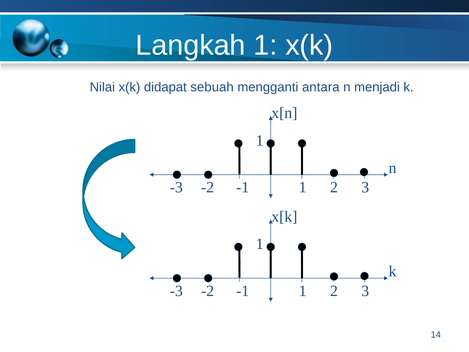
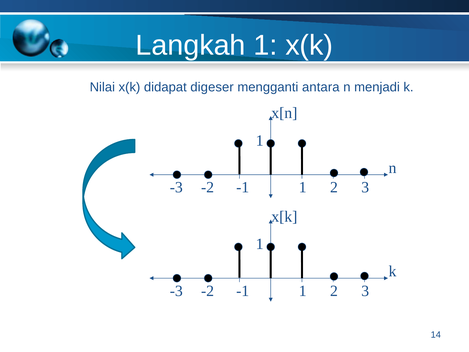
sebuah: sebuah -> digeser
